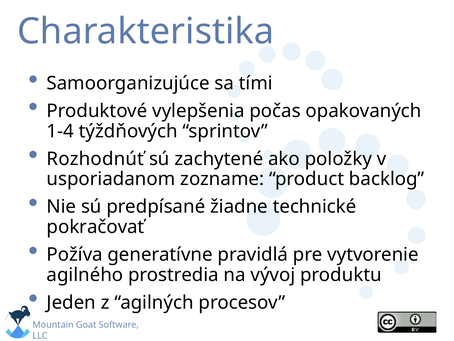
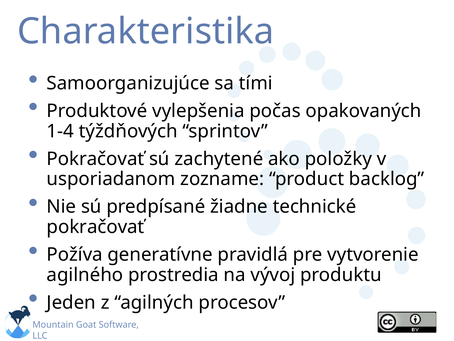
Rozhodnúť at (95, 159): Rozhodnúť -> Pokračovať
